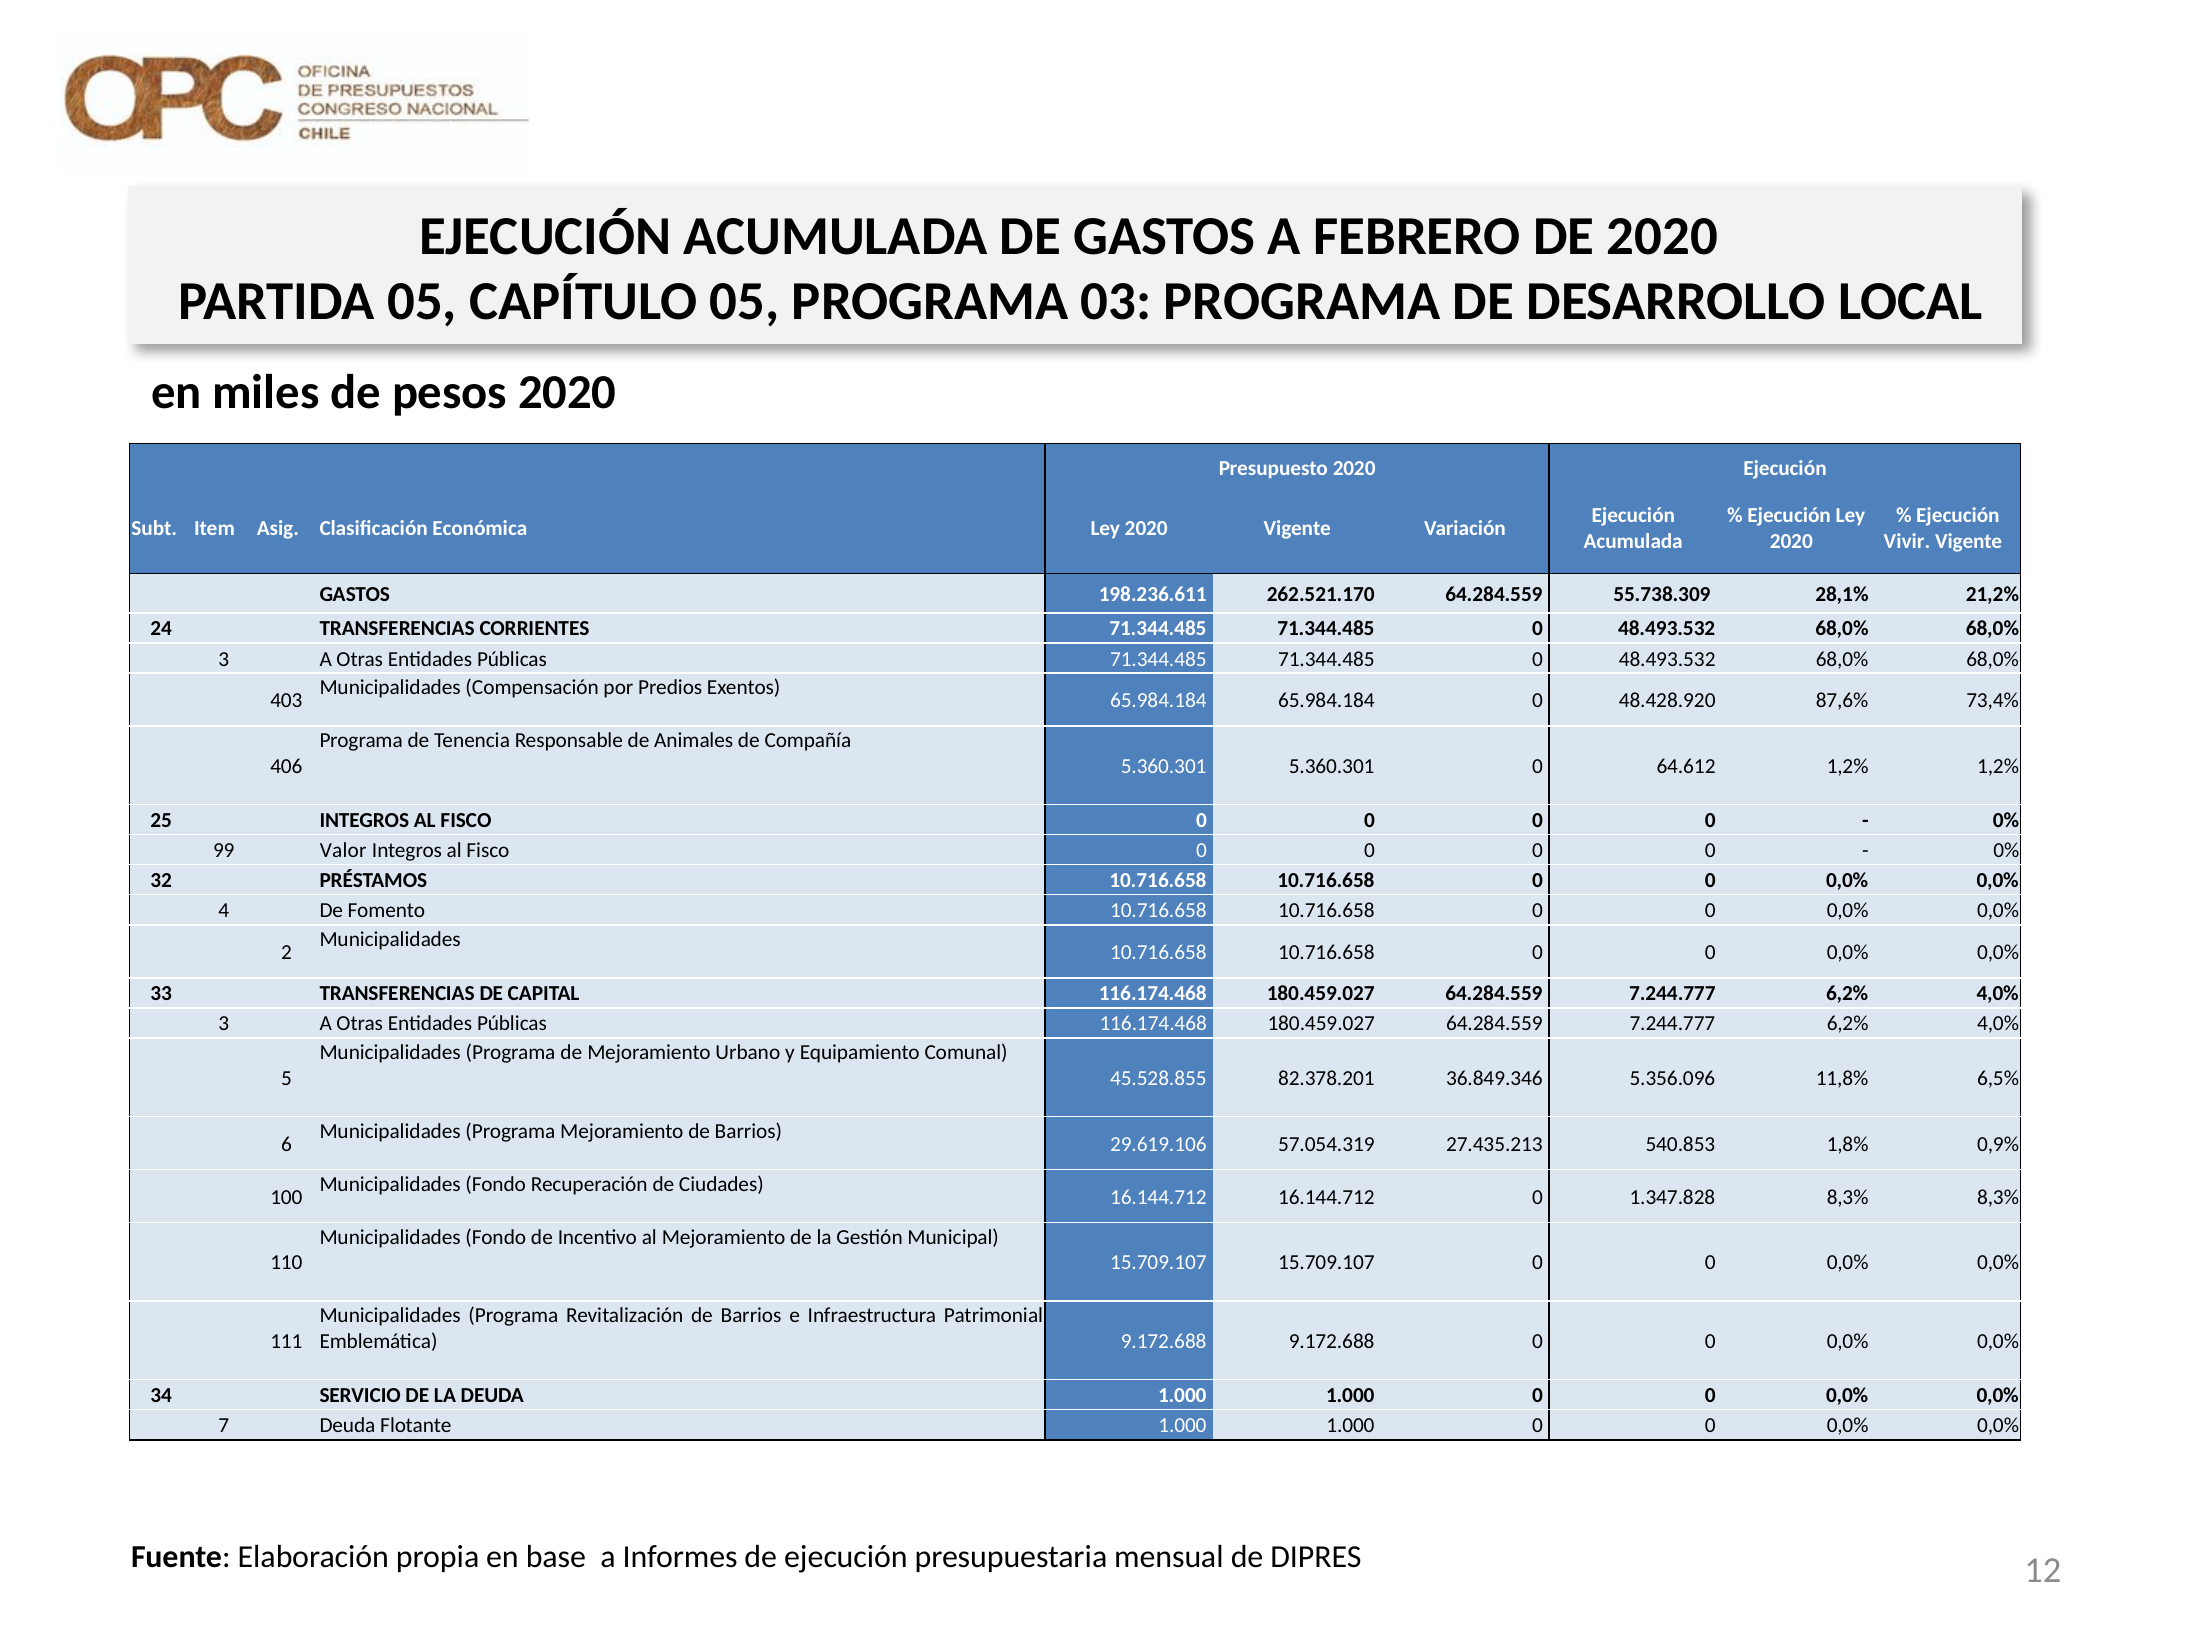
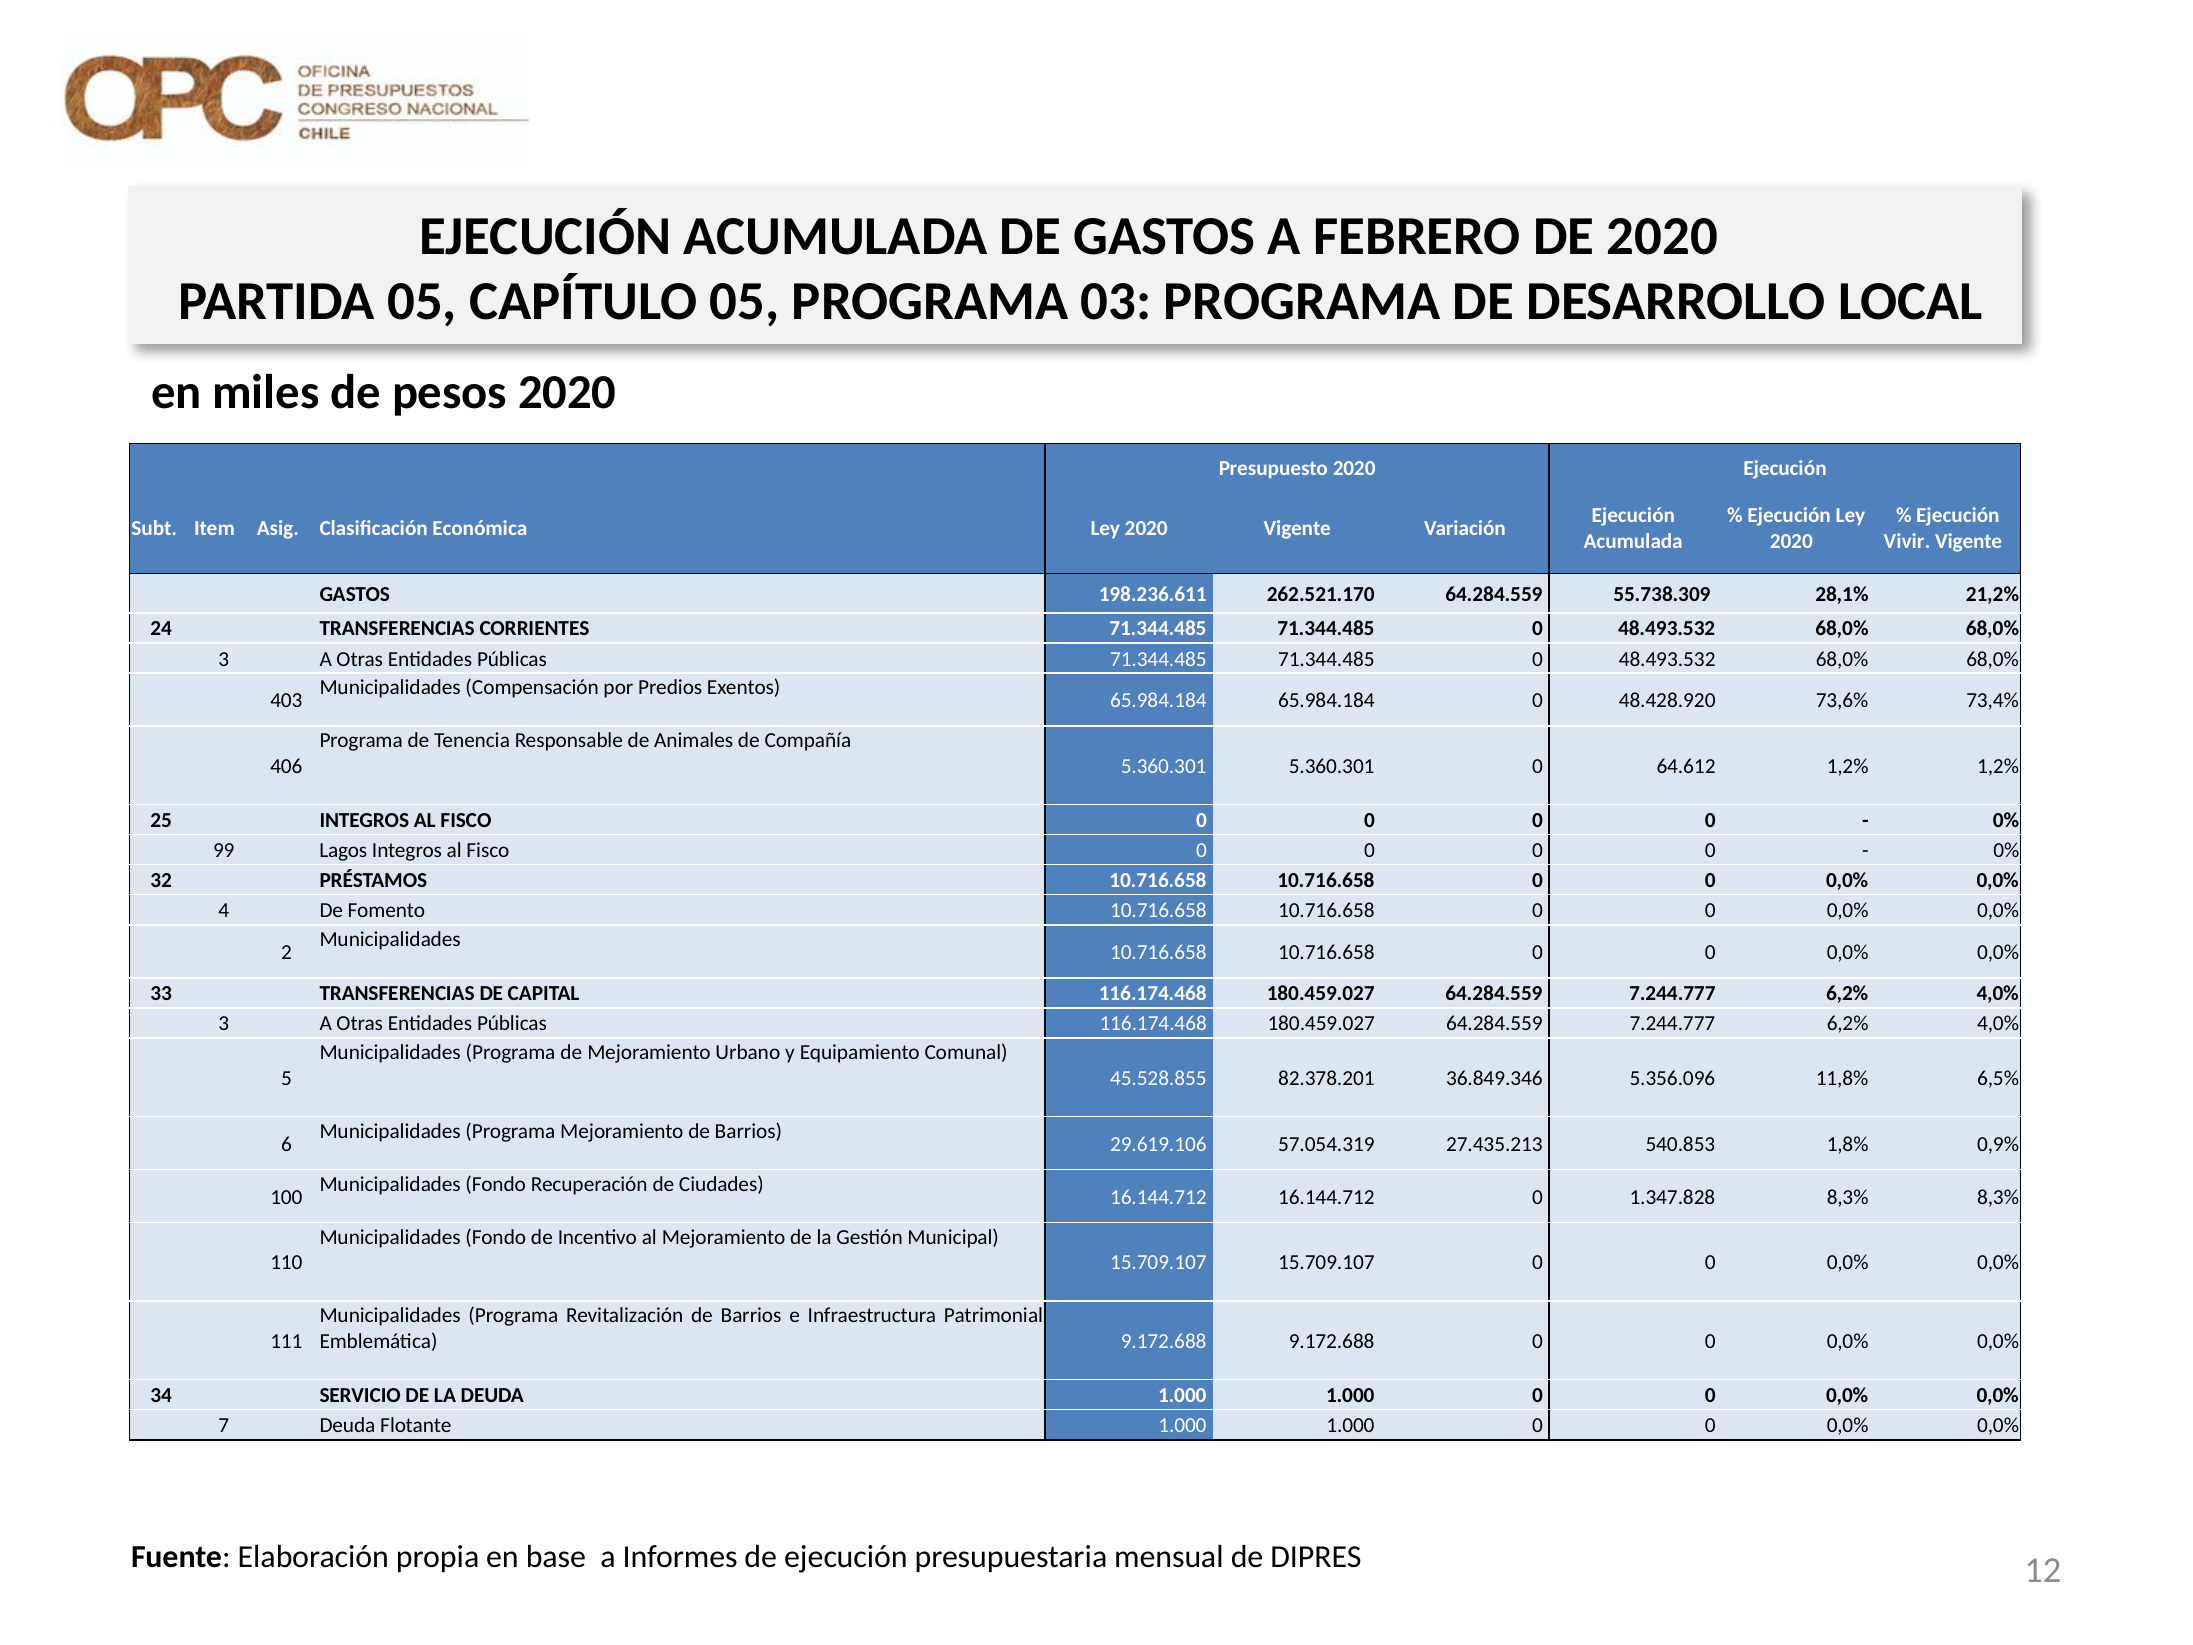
87,6%: 87,6% -> 73,6%
Valor: Valor -> Lagos
